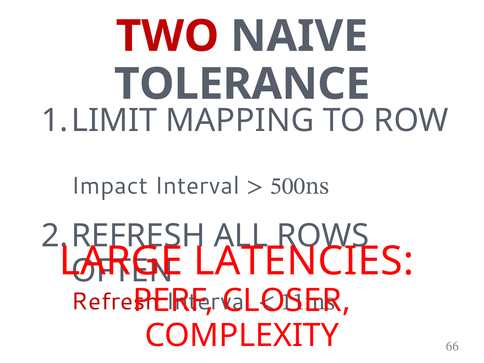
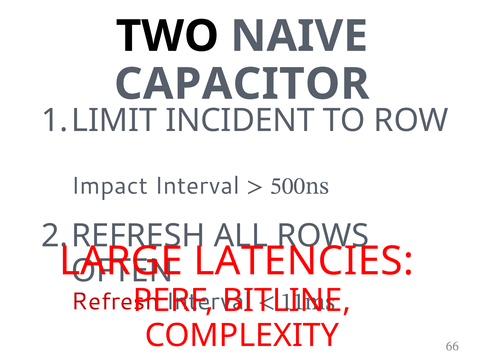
TWO colour: red -> black
TOLERANCE: TOLERANCE -> CAPACITOR
MAPPING: MAPPING -> INCIDENT
CLOSER: CLOSER -> BITLINE
